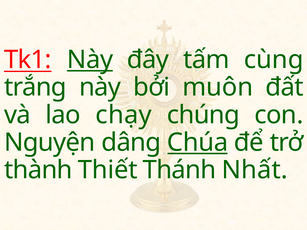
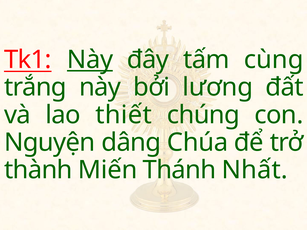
muôn: muôn -> lương
chạy: chạy -> thiết
Chúa underline: present -> none
Thiết: Thiết -> Miến
